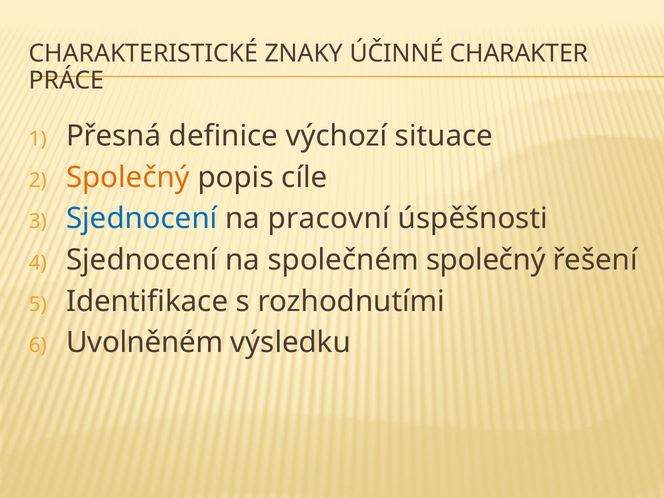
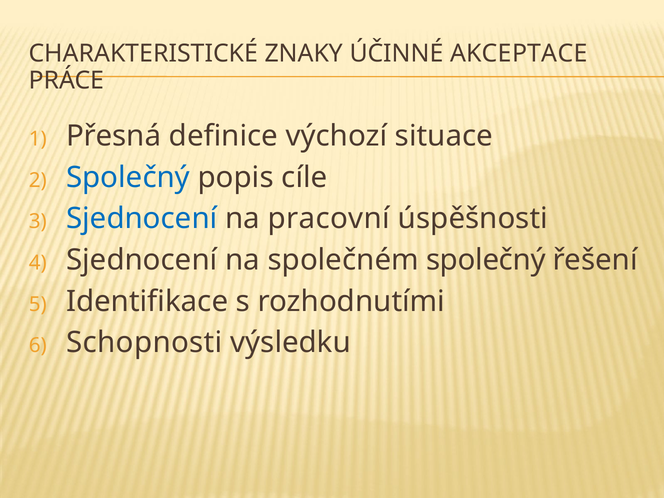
CHARAKTER: CHARAKTER -> AKCEPTACE
Společný at (128, 177) colour: orange -> blue
Uvolněném: Uvolněném -> Schopnosti
